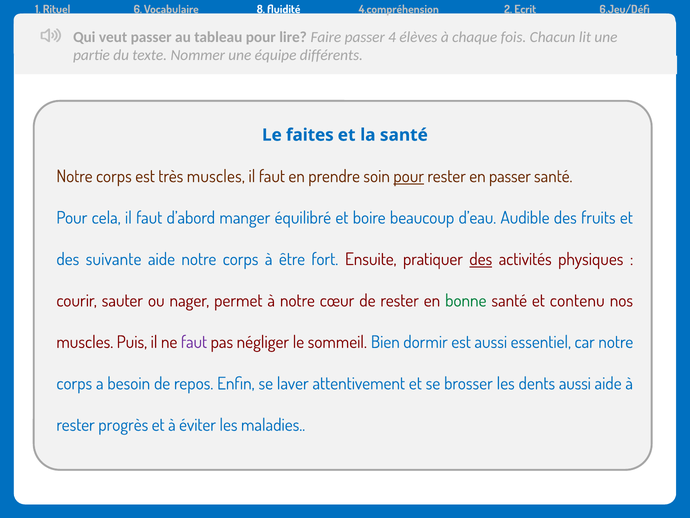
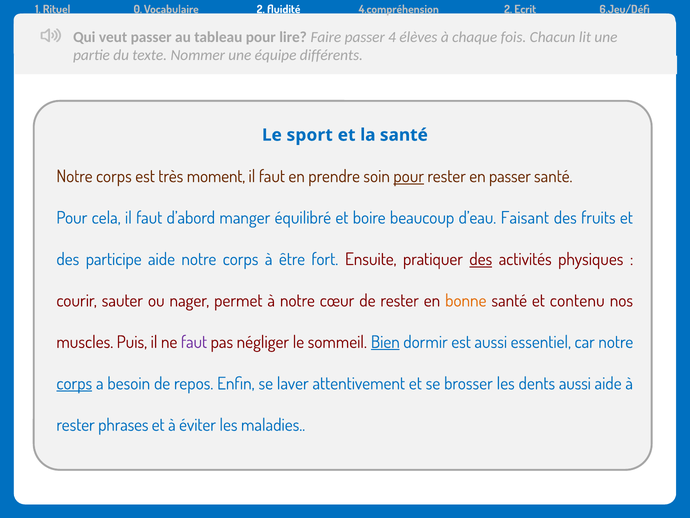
6: 6 -> 0
Vocabulaire 8: 8 -> 2
faites: faites -> sport
très muscles: muscles -> moment
Audible: Audible -> Faisant
suivante: suivante -> participe
bonne colour: green -> orange
Bien underline: none -> present
corps at (74, 383) underline: none -> present
progrès: progrès -> phrases
